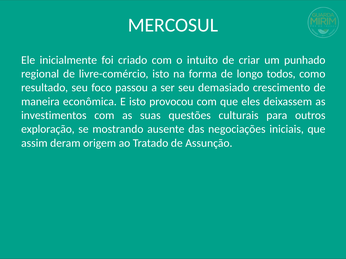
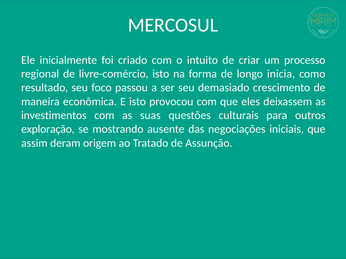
punhado: punhado -> processo
todos: todos -> inicia
